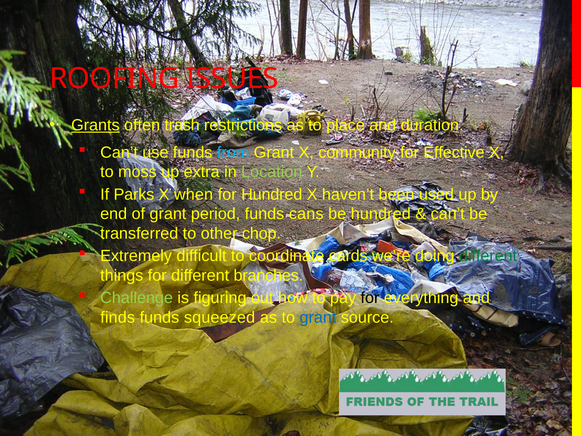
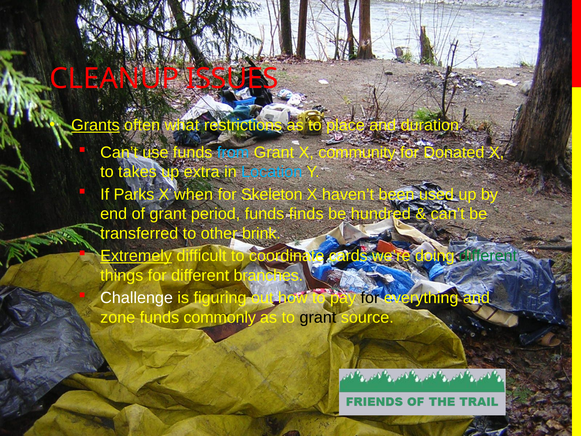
ROOFING: ROOFING -> CLEANUP
trash: trash -> what
Effective: Effective -> Donated
moss: moss -> takes
Location colour: light green -> light blue
for Hundred: Hundred -> Skeleton
cans: cans -> finds
chop: chop -> brink
Extremely underline: none -> present
Challenge colour: light green -> white
finds: finds -> zone
squeezed: squeezed -> commonly
grant at (318, 317) colour: blue -> black
